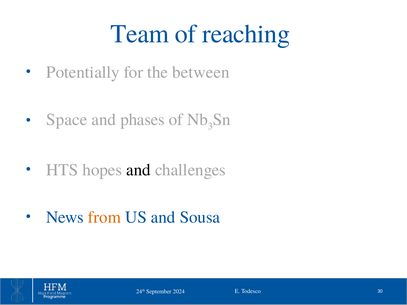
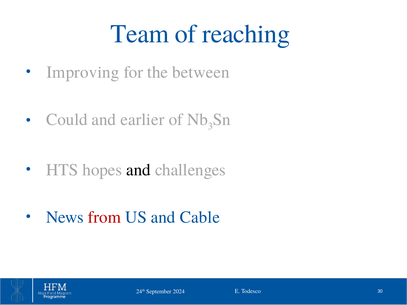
Potentially: Potentially -> Improving
Space: Space -> Could
phases: phases -> earlier
from colour: orange -> red
Sousa: Sousa -> Cable
